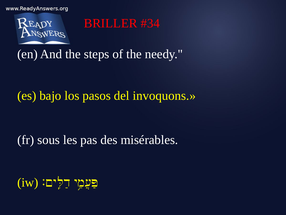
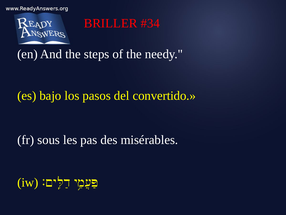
invoquons: invoquons -> convertido
